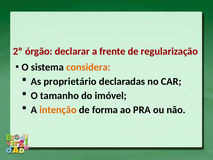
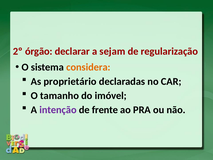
frente: frente -> sejam
intenção colour: orange -> purple
forma: forma -> frente
